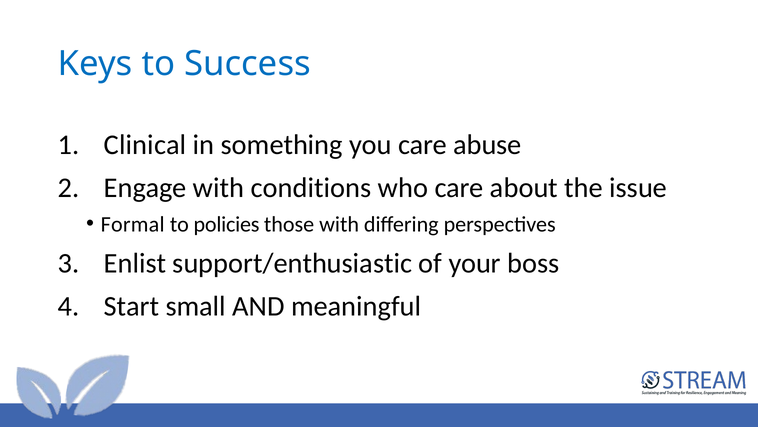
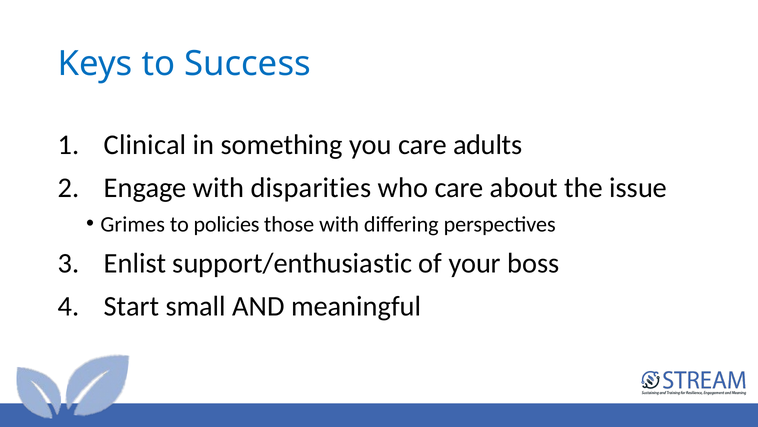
abuse: abuse -> adults
conditions: conditions -> disparities
Formal: Formal -> Grimes
